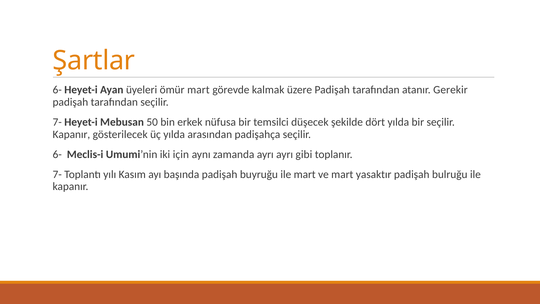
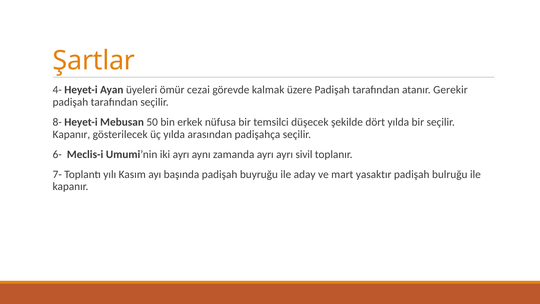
6- at (57, 90): 6- -> 4-
ömür mart: mart -> cezai
7- at (57, 122): 7- -> 8-
iki için: için -> ayrı
gibi: gibi -> sivil
ile mart: mart -> aday
